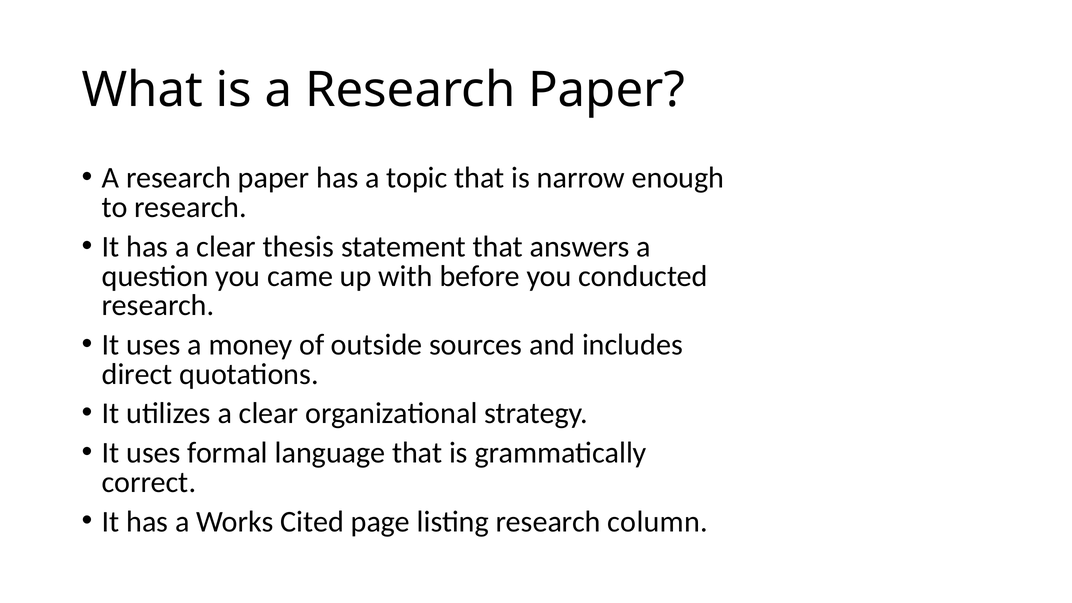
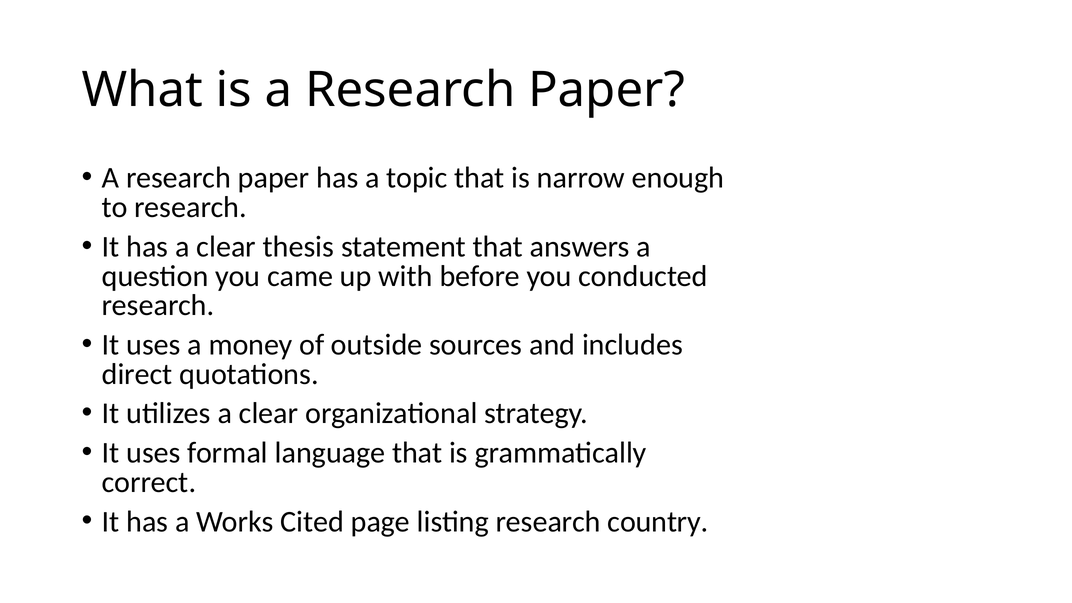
column: column -> country
